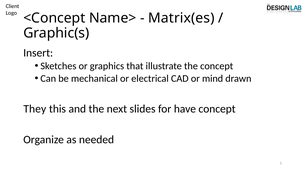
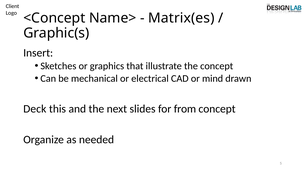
They: They -> Deck
have: have -> from
